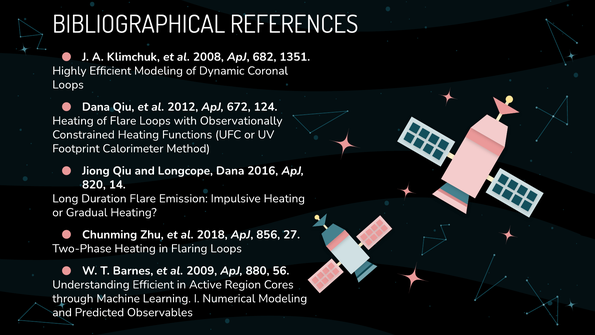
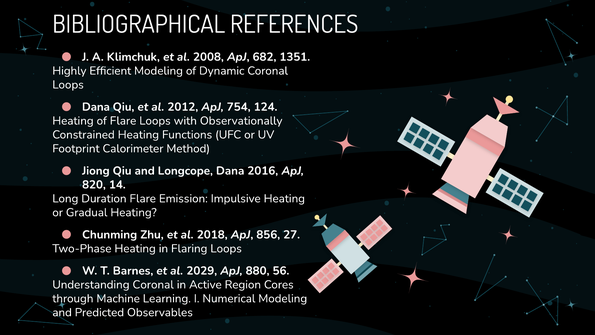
672: 672 -> 754
2009: 2009 -> 2029
Understanding Efficient: Efficient -> Coronal
